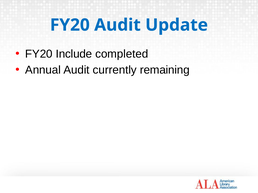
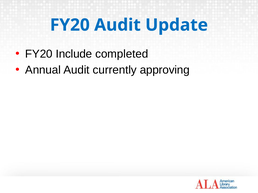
remaining: remaining -> approving
